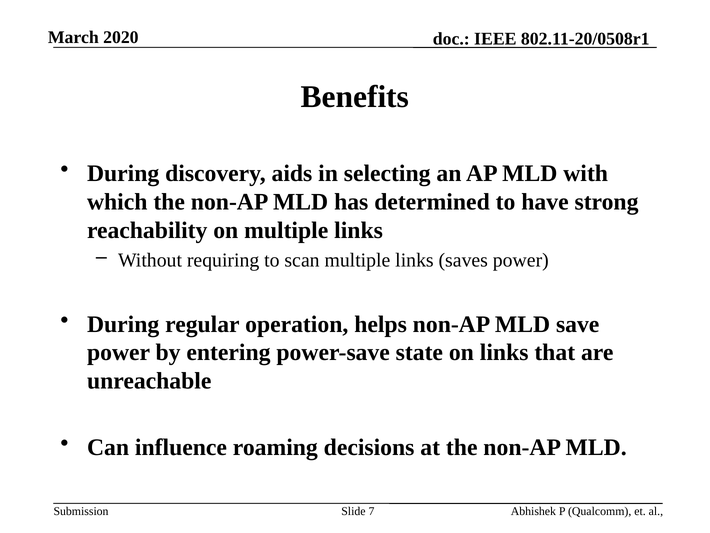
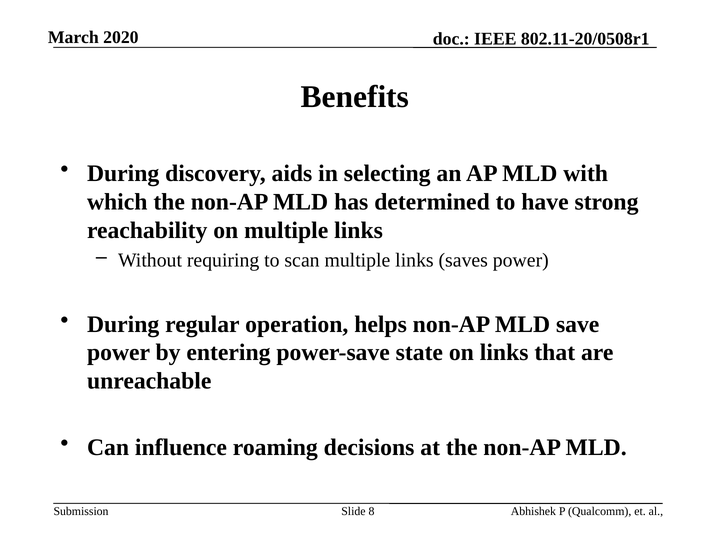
7: 7 -> 8
